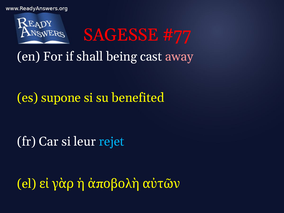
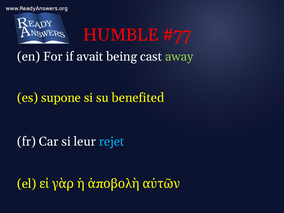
SAGESSE: SAGESSE -> HUMBLE
shall: shall -> avait
away colour: pink -> light green
